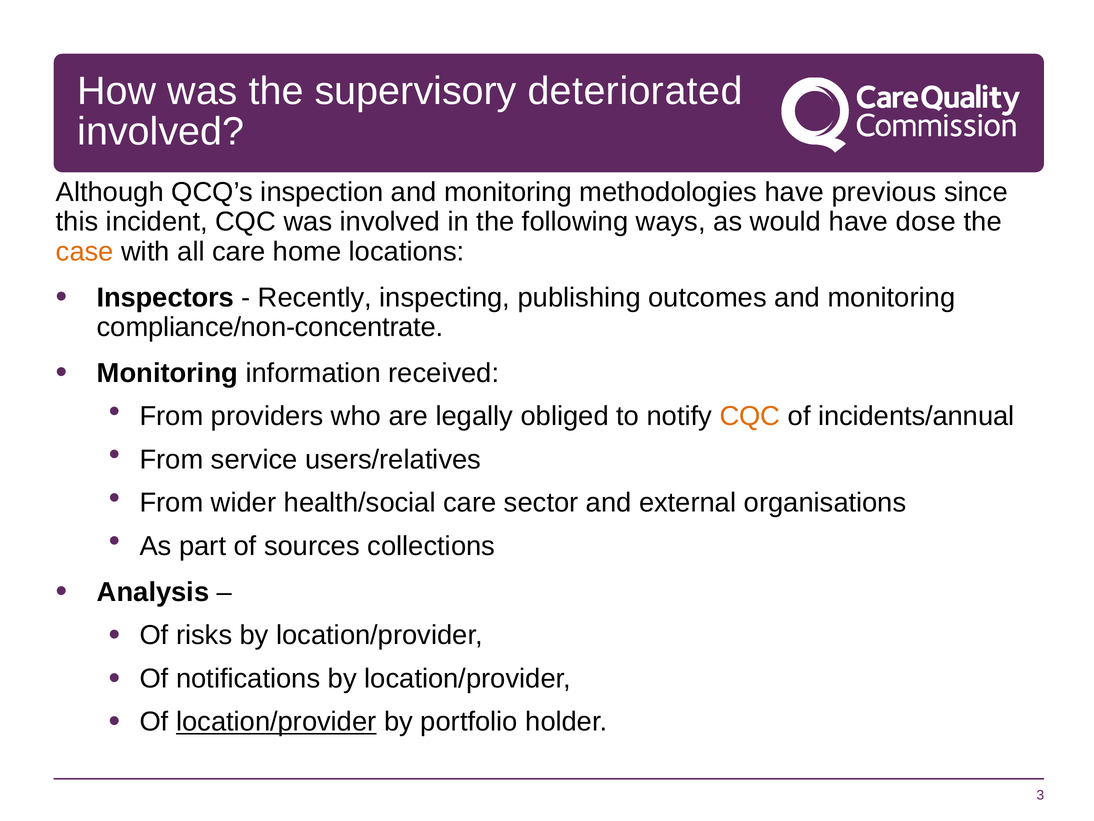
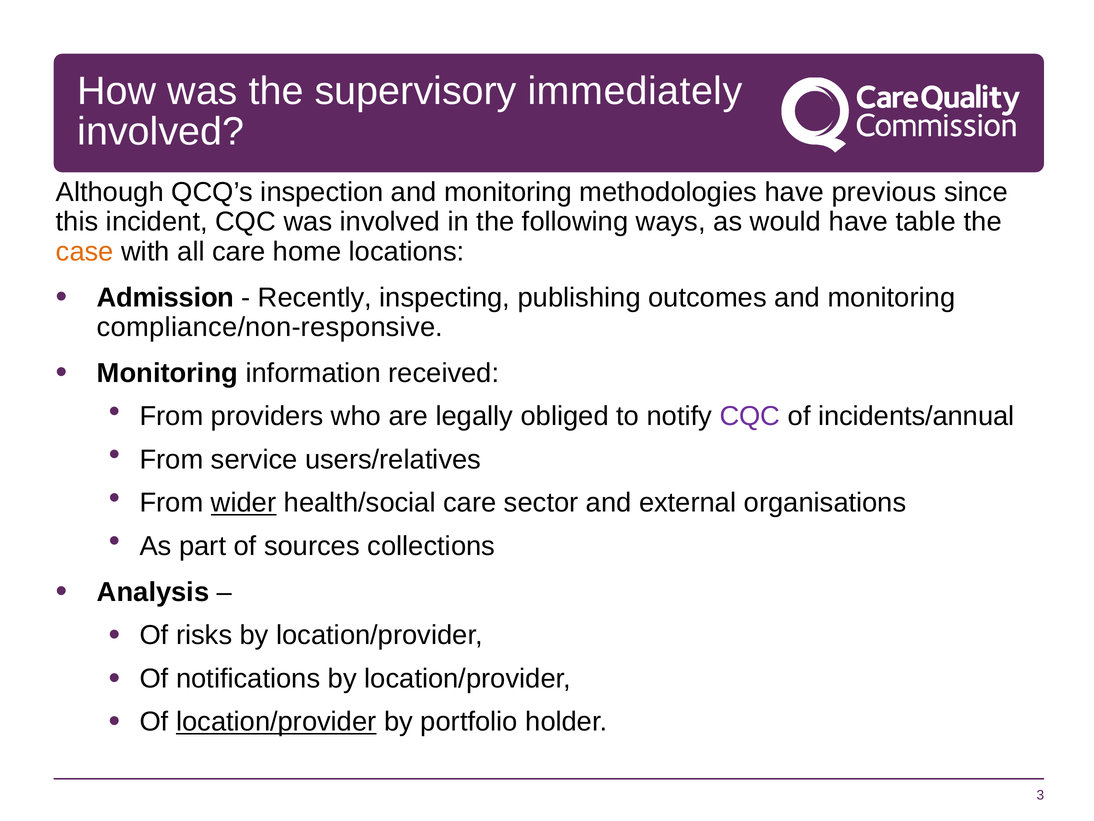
deteriorated: deteriorated -> immediately
dose: dose -> table
Inspectors: Inspectors -> Admission
compliance/non-concentrate: compliance/non-concentrate -> compliance/non-responsive
CQC at (750, 416) colour: orange -> purple
wider underline: none -> present
